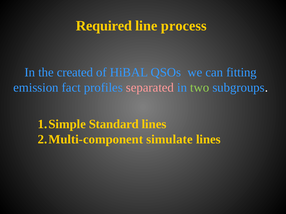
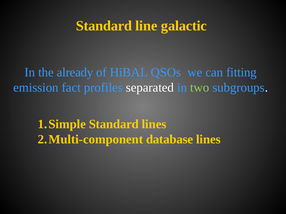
Required at (104, 26): Required -> Standard
process: process -> galactic
created: created -> already
separated colour: pink -> white
simulate: simulate -> database
